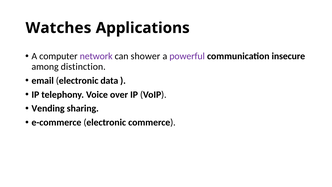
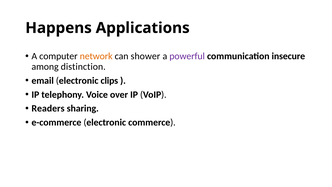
Watches: Watches -> Happens
network colour: purple -> orange
data: data -> clips
Vending: Vending -> Readers
